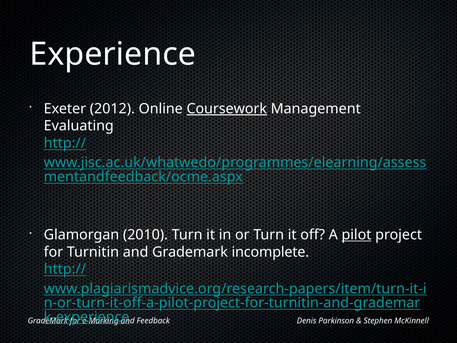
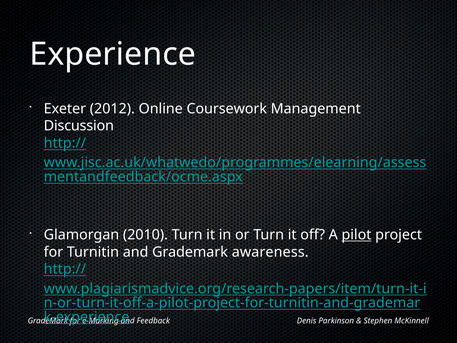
Coursework underline: present -> none
Evaluating: Evaluating -> Discussion
incomplete: incomplete -> awareness
